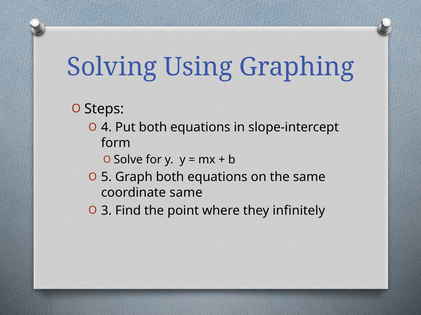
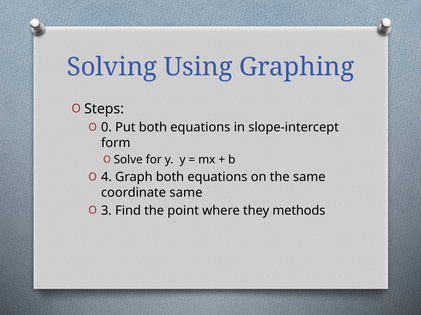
4: 4 -> 0
5: 5 -> 4
infinitely: infinitely -> methods
